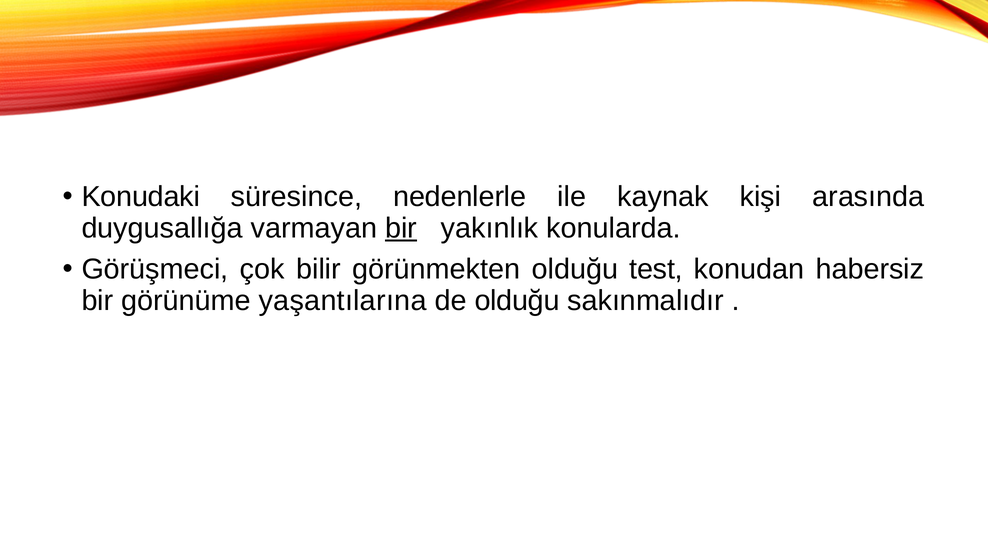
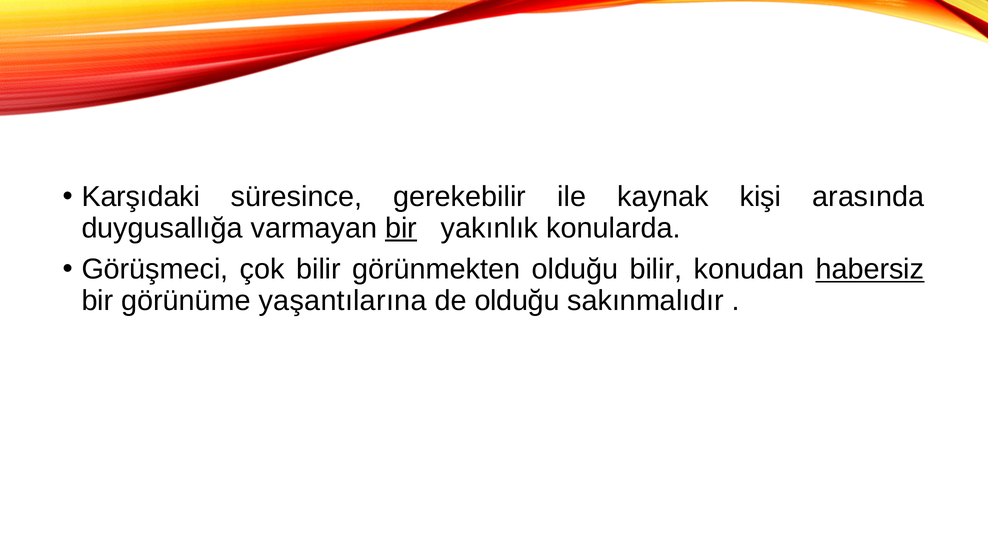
Konudaki: Konudaki -> Karşıdaki
nedenlerle: nedenlerle -> gerekebilir
olduğu test: test -> bilir
habersiz underline: none -> present
